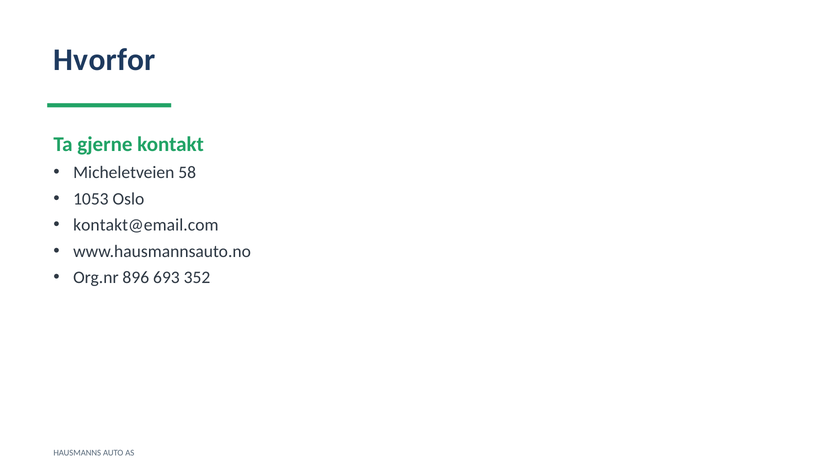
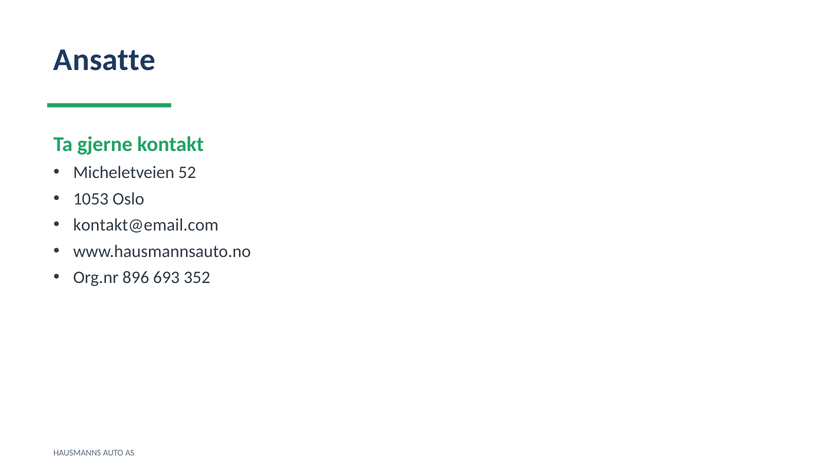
Hvorfor: Hvorfor -> Ansatte
58: 58 -> 52
